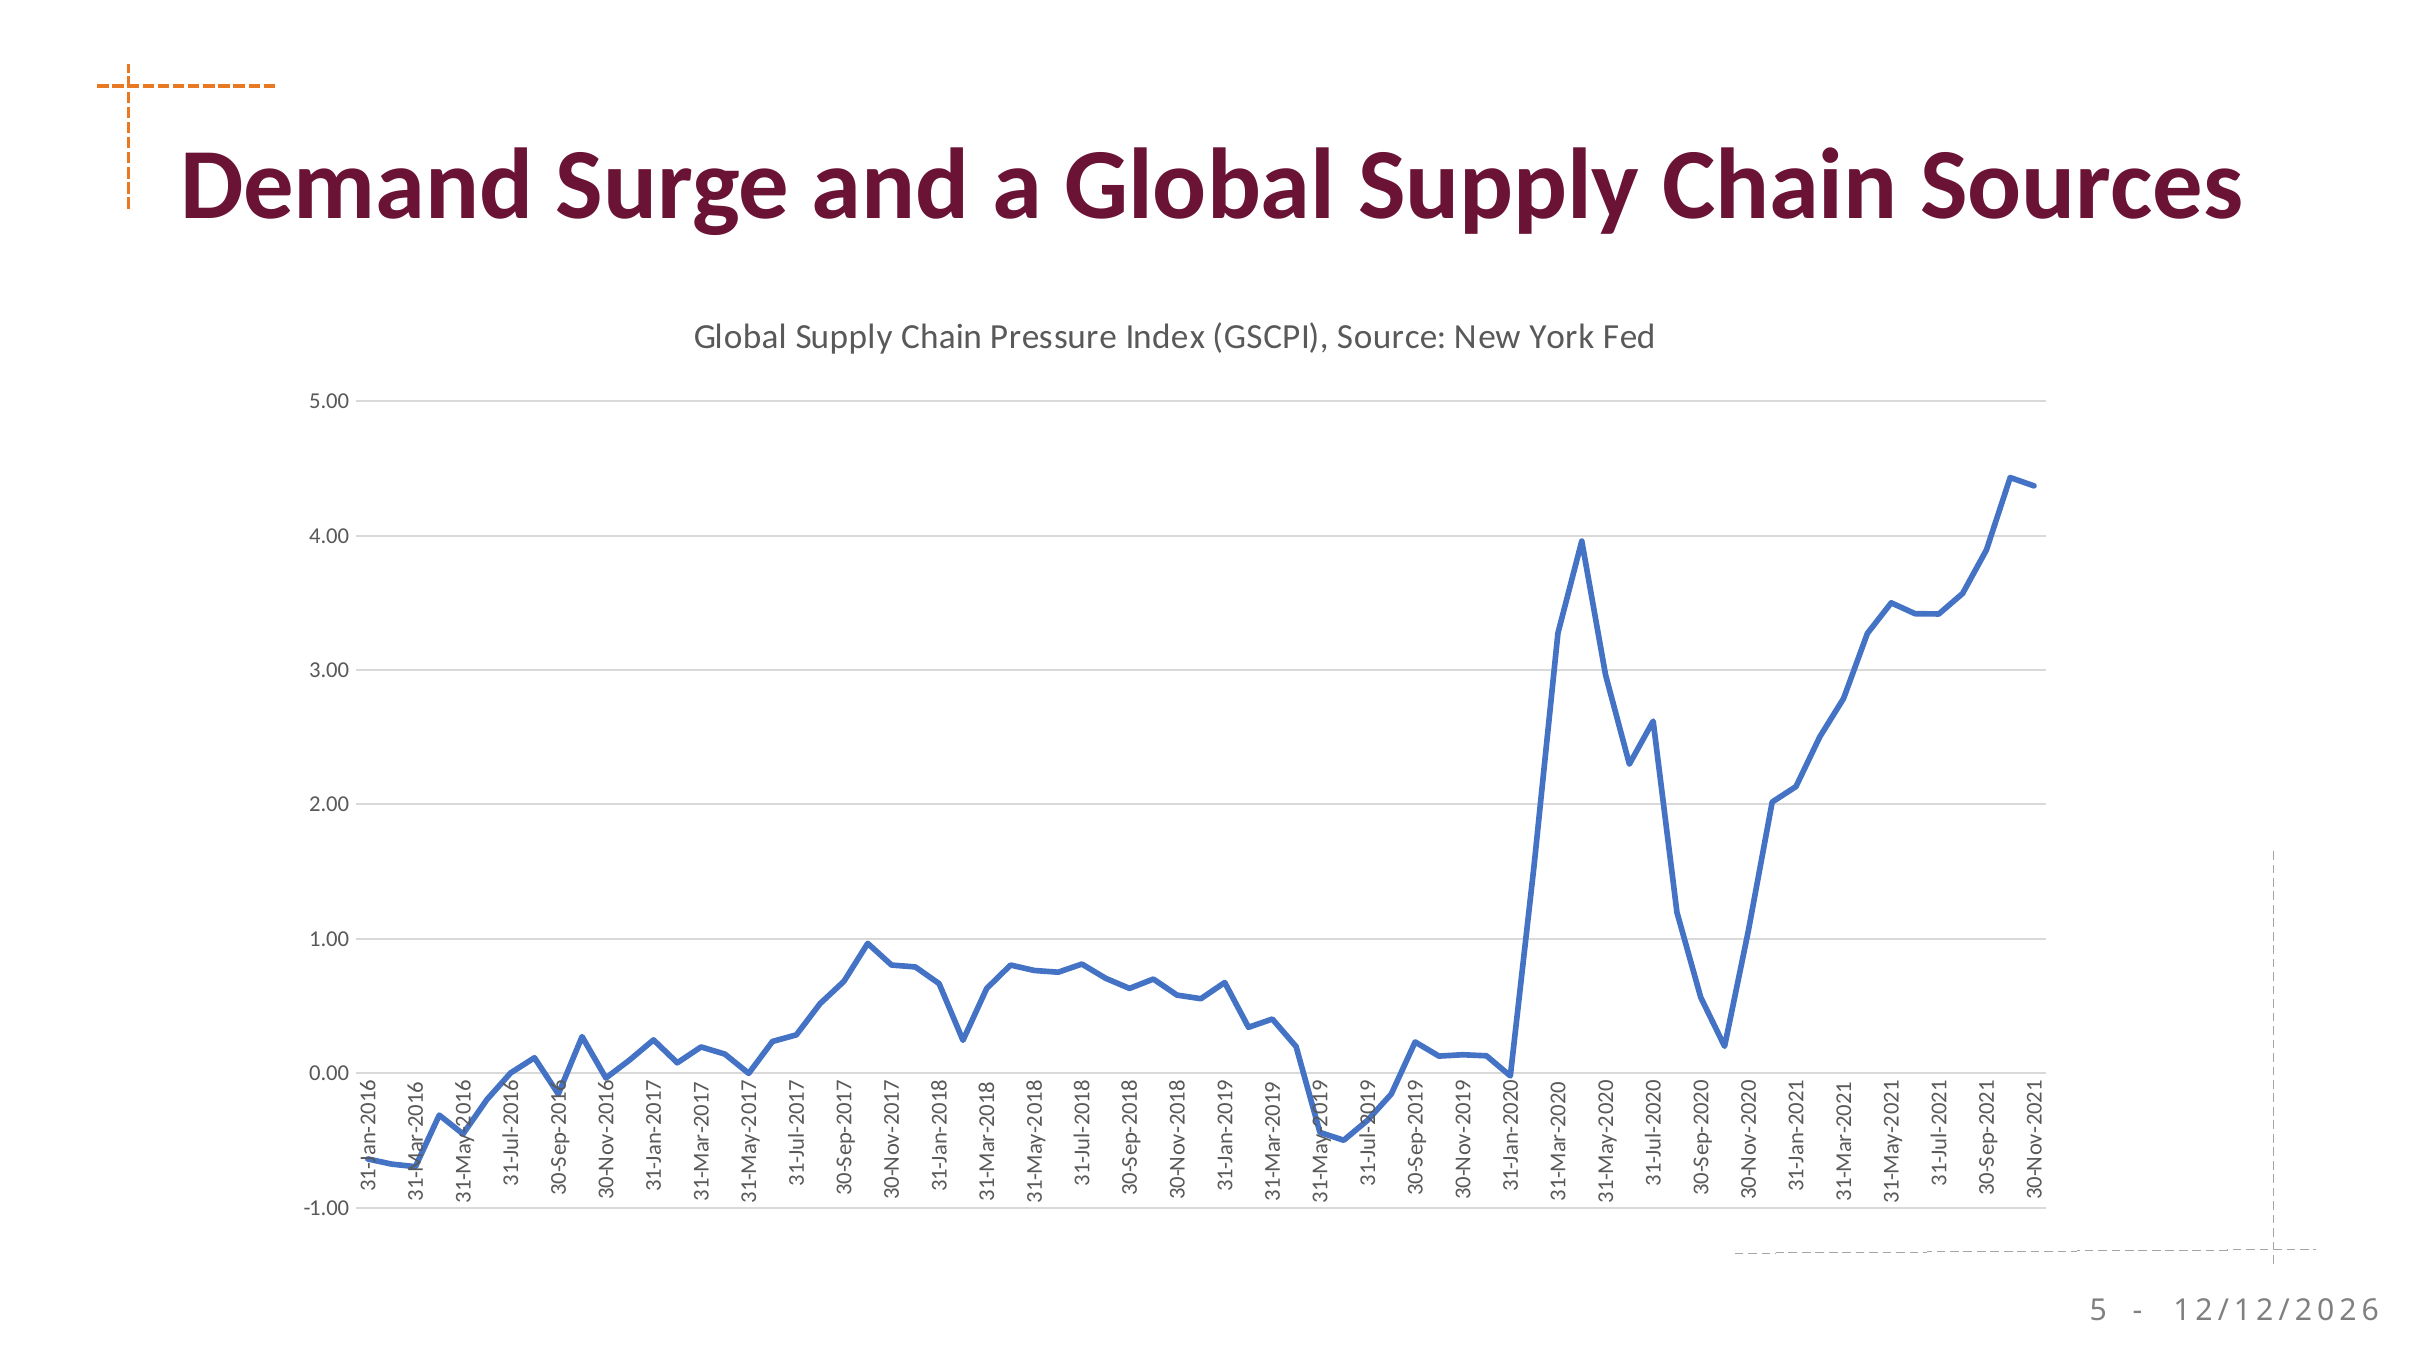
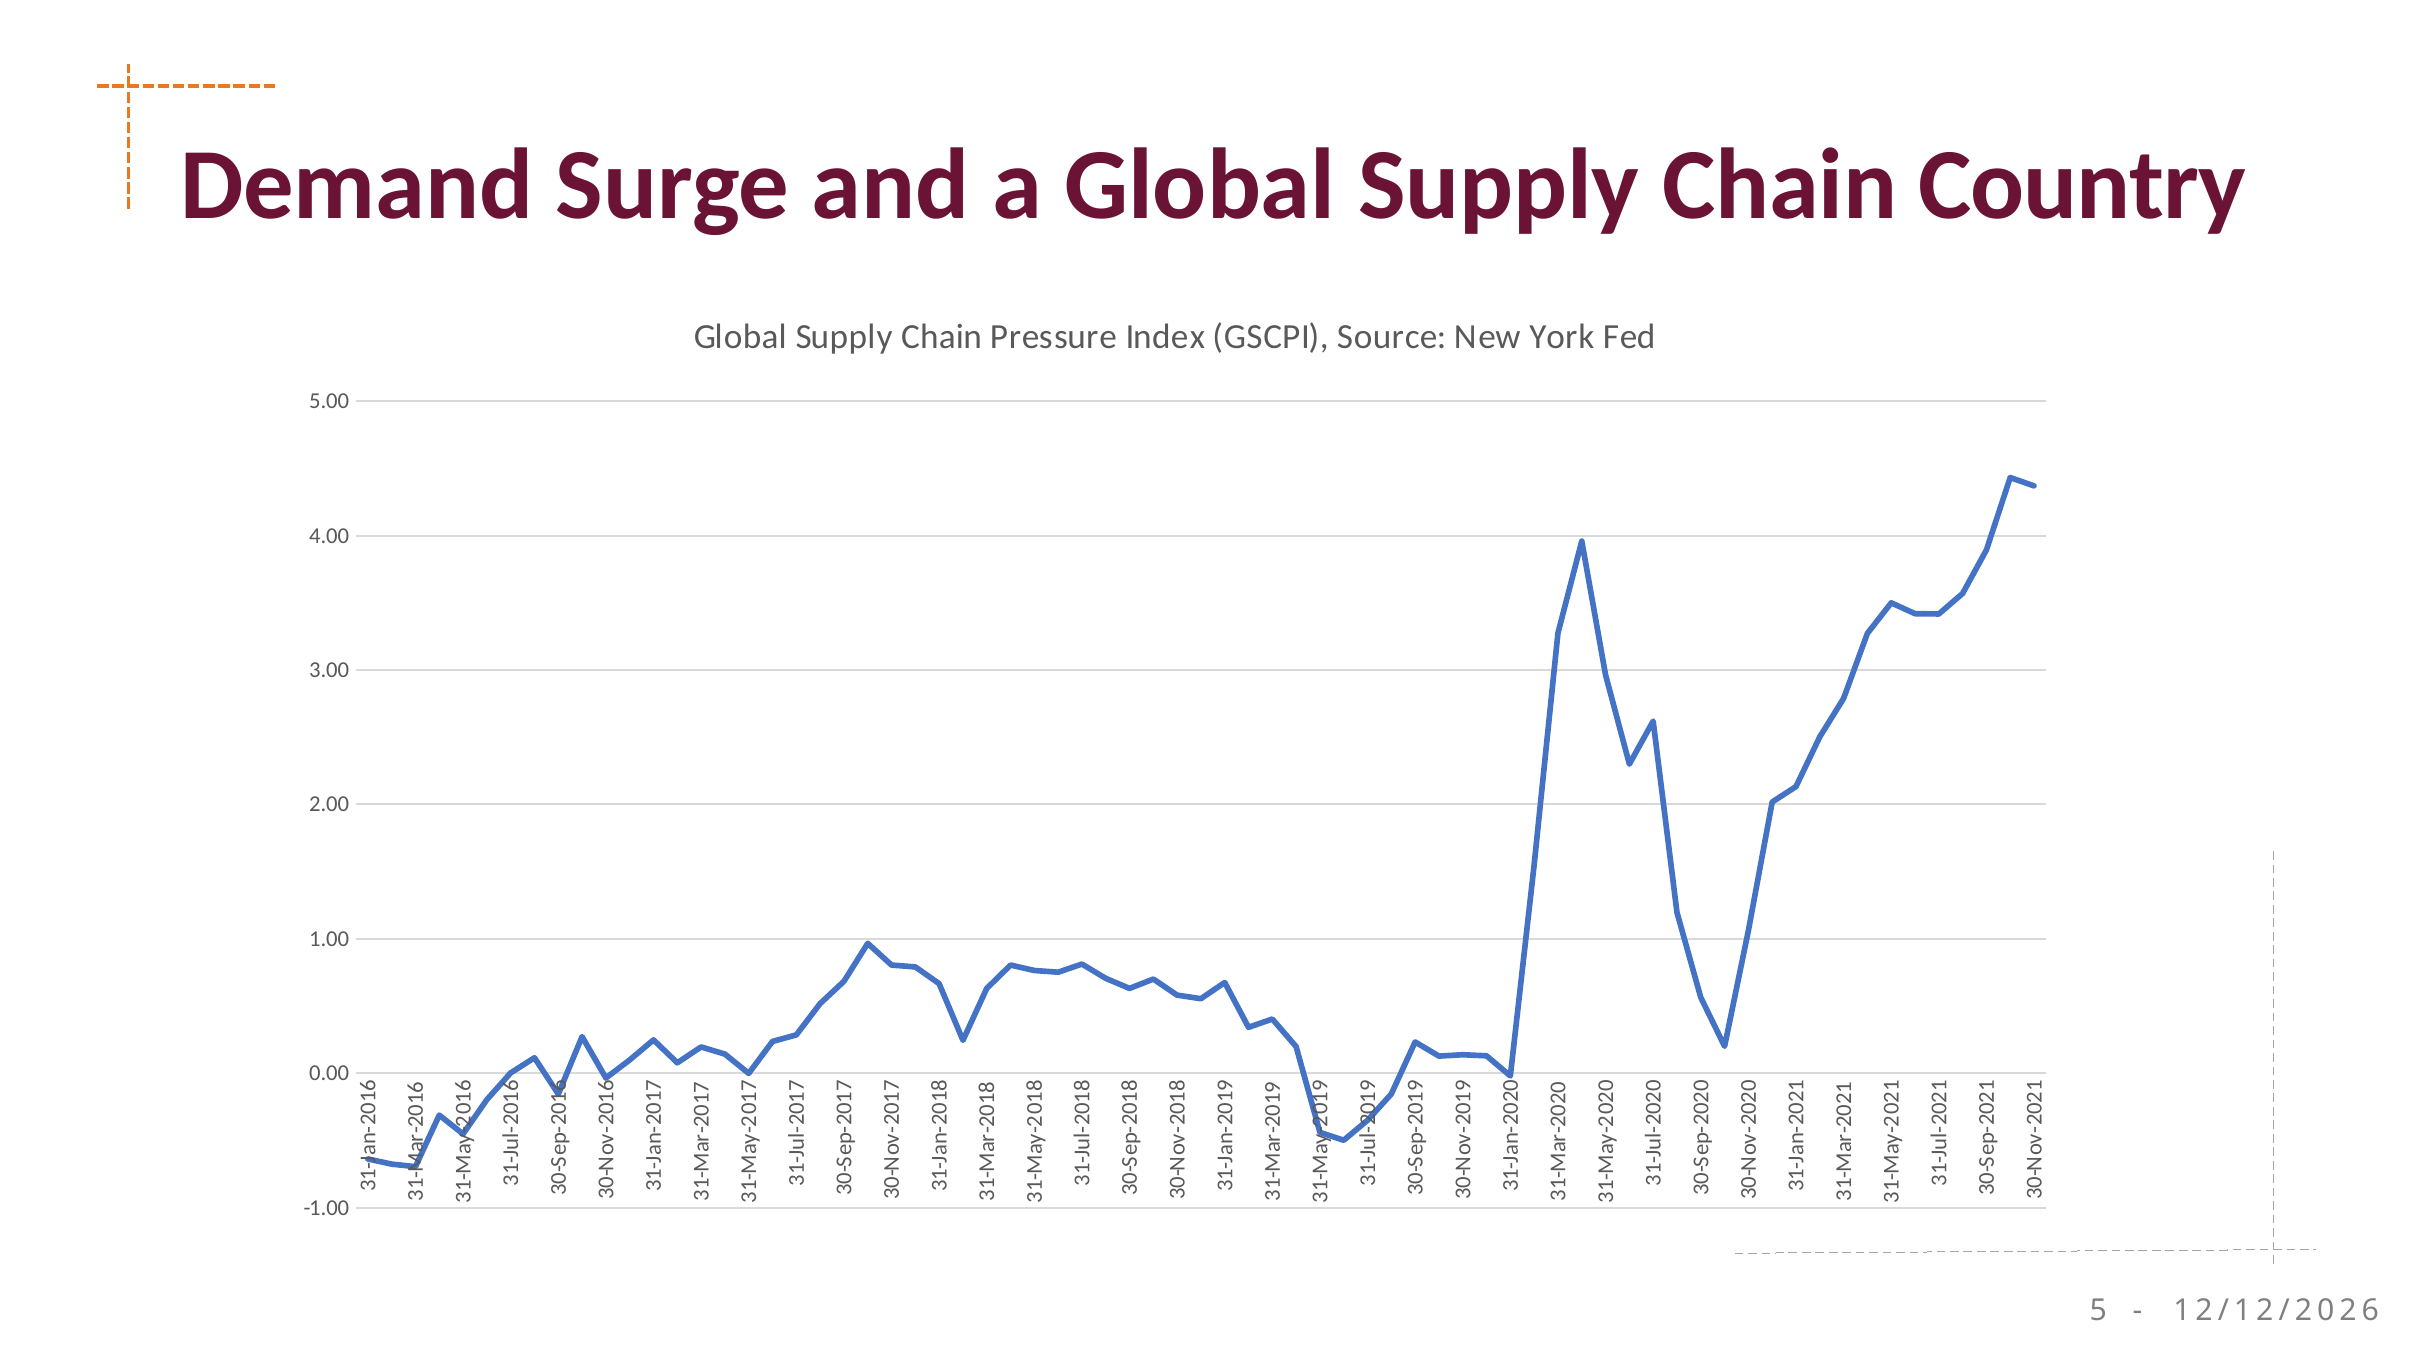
Sources: Sources -> Country
